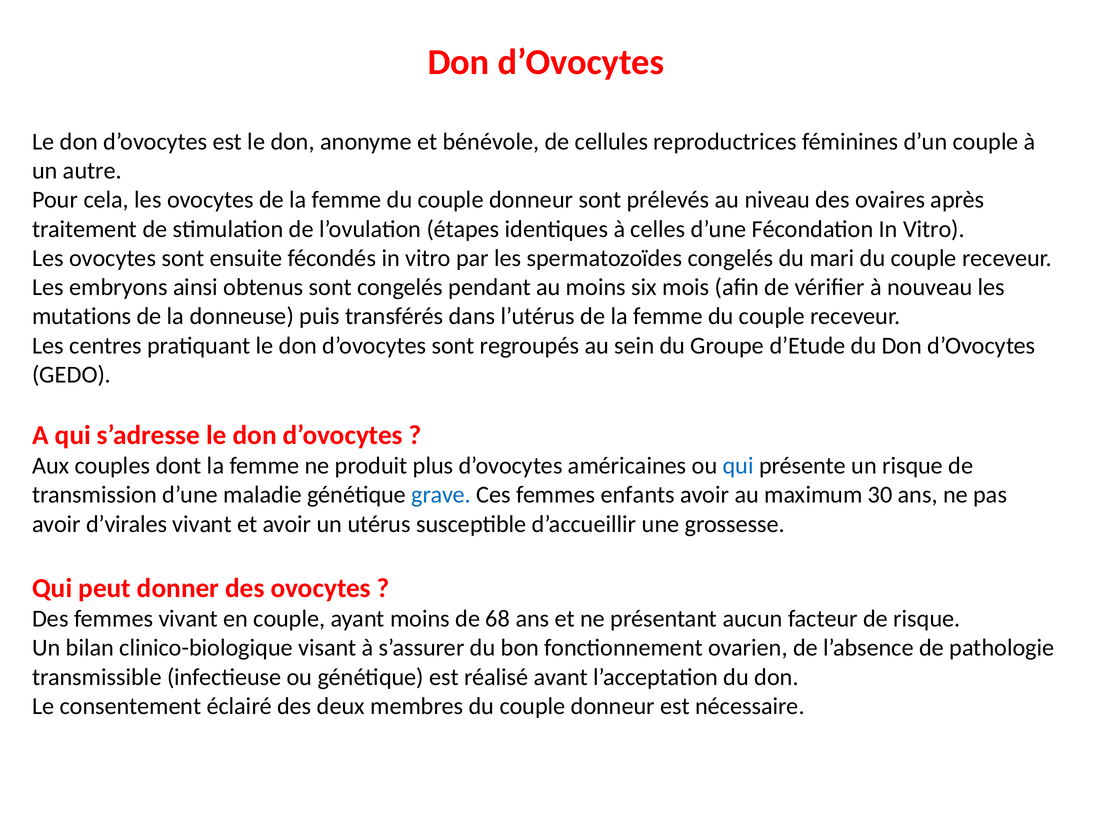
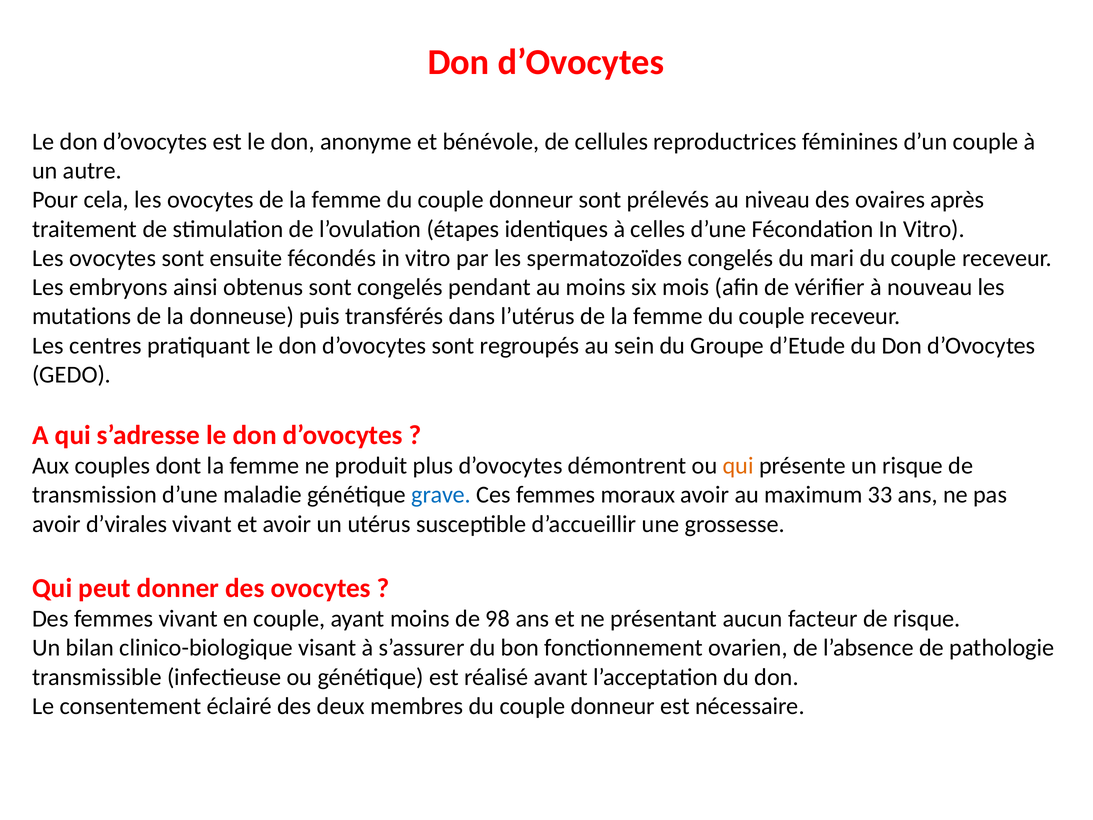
américaines: américaines -> démontrent
qui at (738, 466) colour: blue -> orange
enfants: enfants -> moraux
30: 30 -> 33
68: 68 -> 98
